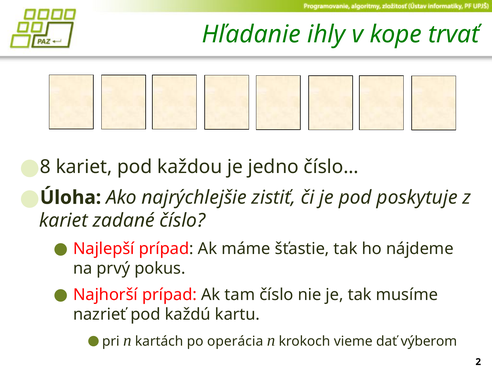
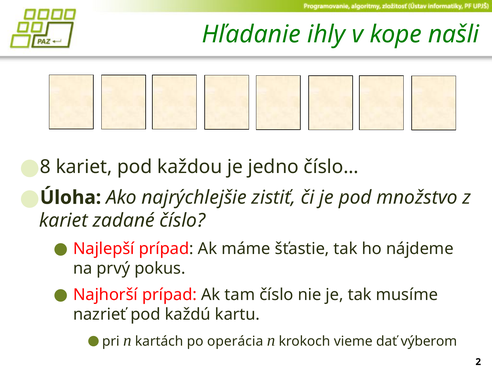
trvať: trvať -> našli
poskytuje: poskytuje -> množstvo
